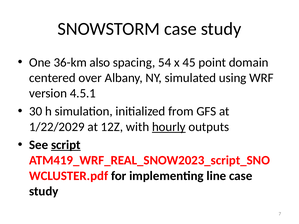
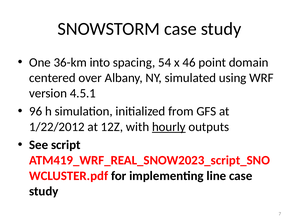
also: also -> into
45: 45 -> 46
30: 30 -> 96
1/22/2029: 1/22/2029 -> 1/22/2012
script underline: present -> none
